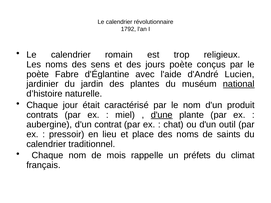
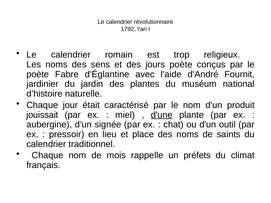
Lucien: Lucien -> Fournit
national underline: present -> none
contrats: contrats -> jouissait
contrat: contrat -> signée
